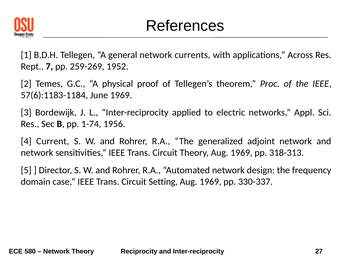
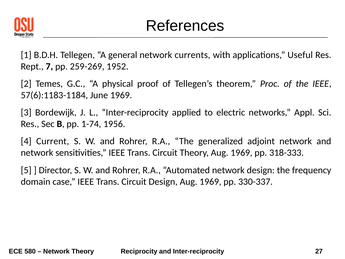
Across: Across -> Useful
318-313: 318-313 -> 318-333
Circuit Setting: Setting -> Design
